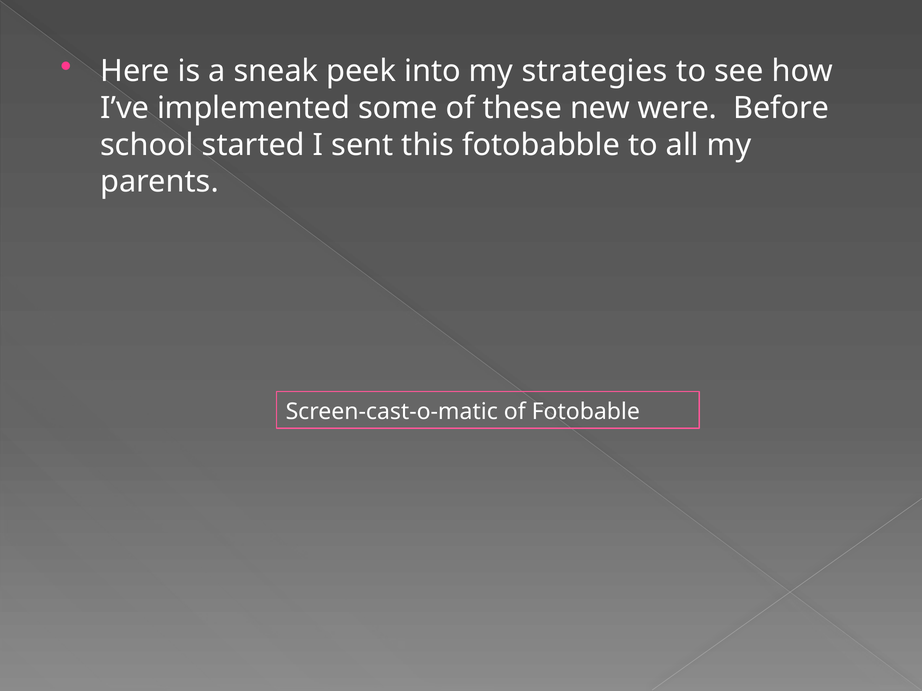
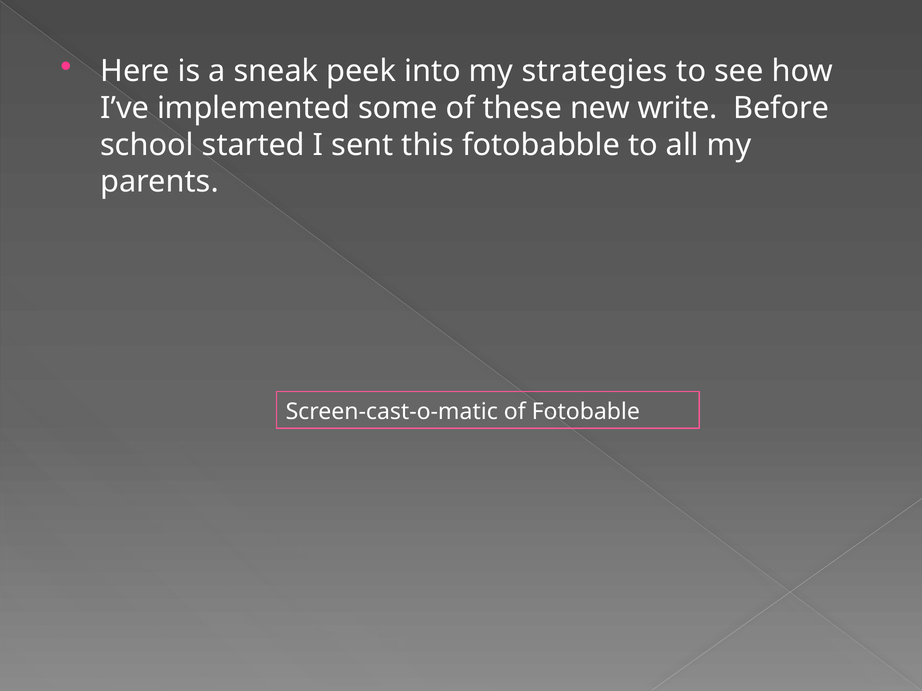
were: were -> write
